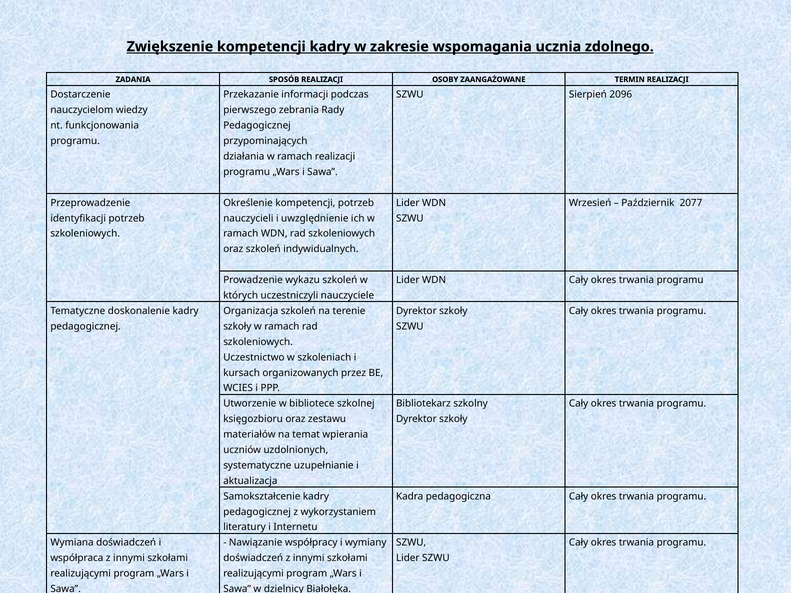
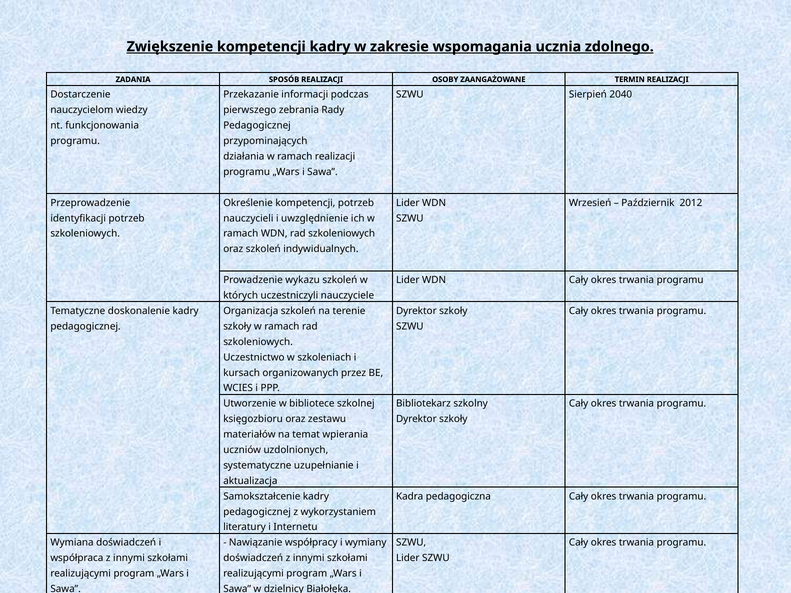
2096: 2096 -> 2040
2077: 2077 -> 2012
